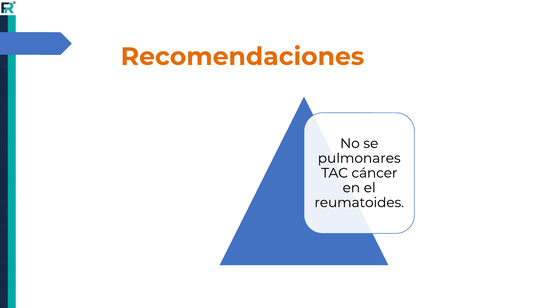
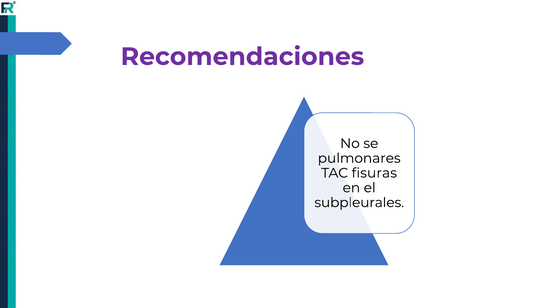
Recomendaciones colour: orange -> purple
cáncer: cáncer -> fisuras
reumatoides: reumatoides -> subpleurales
